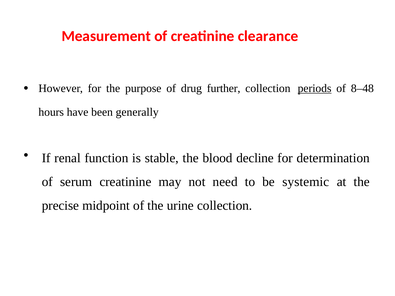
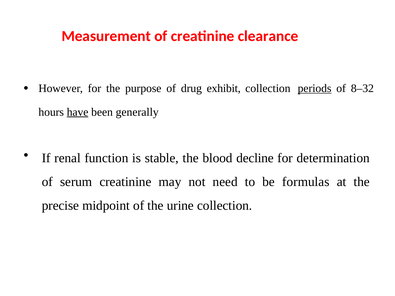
further: further -> exhibit
8–48: 8–48 -> 8–32
have underline: none -> present
systemic: systemic -> formulas
